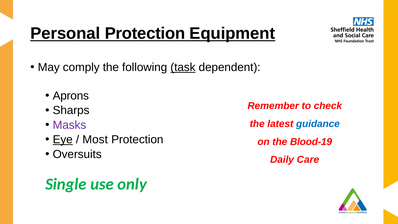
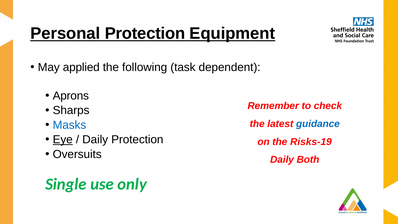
comply: comply -> applied
task underline: present -> none
Masks colour: purple -> blue
Most at (95, 140): Most -> Daily
Blood-19: Blood-19 -> Risks-19
Care: Care -> Both
